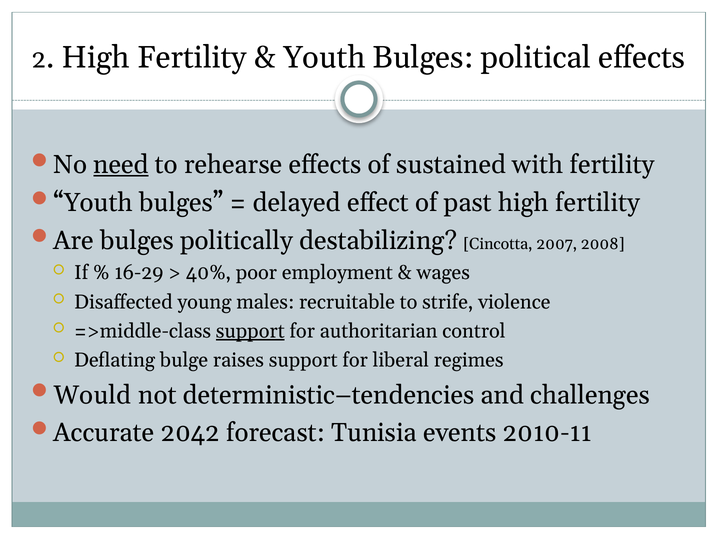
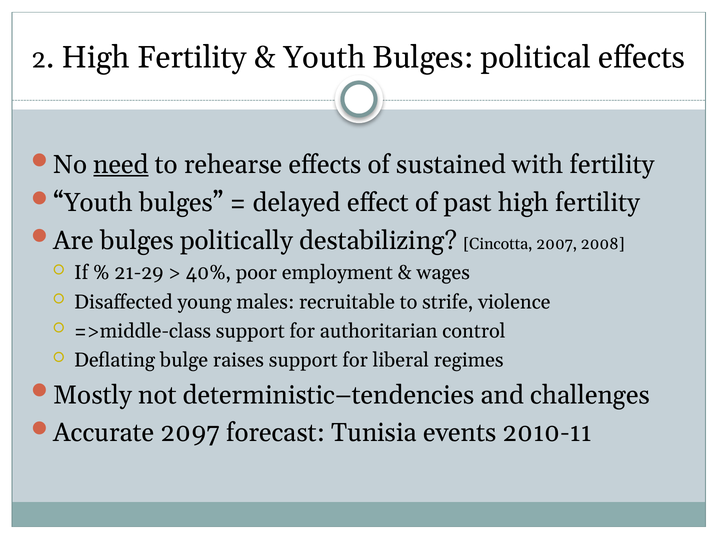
16-29: 16-29 -> 21-29
support at (250, 331) underline: present -> none
Would: Would -> Mostly
2042: 2042 -> 2097
